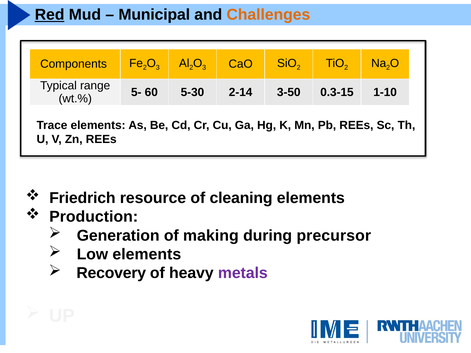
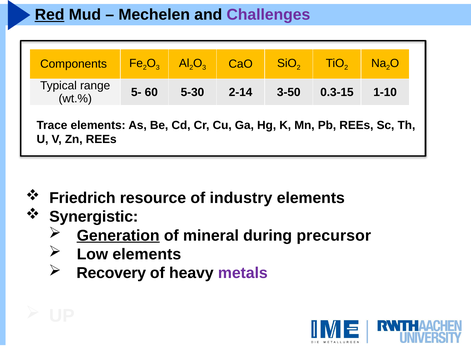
Municipal: Municipal -> Mechelen
Challenges colour: orange -> purple
cleaning: cleaning -> industry
Production: Production -> Synergistic
Generation underline: none -> present
making: making -> mineral
